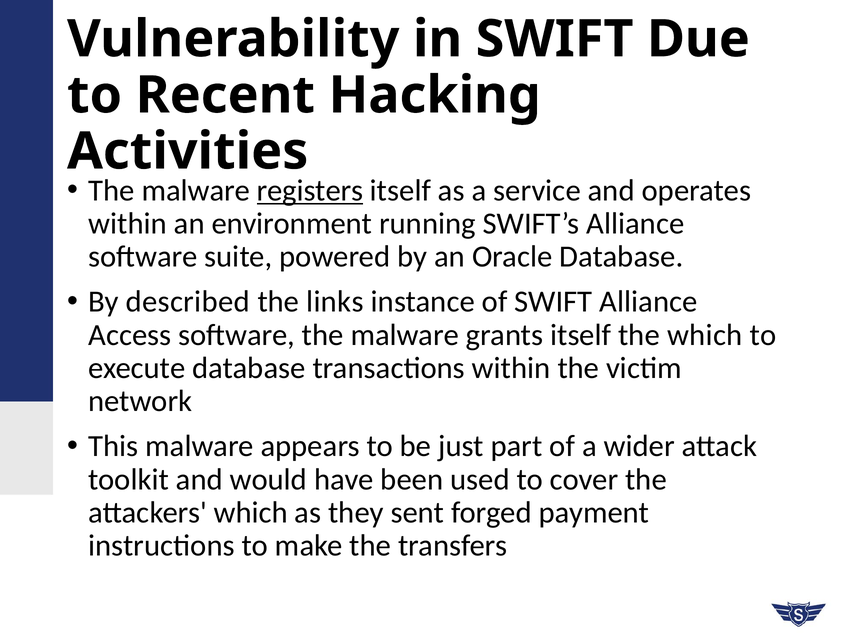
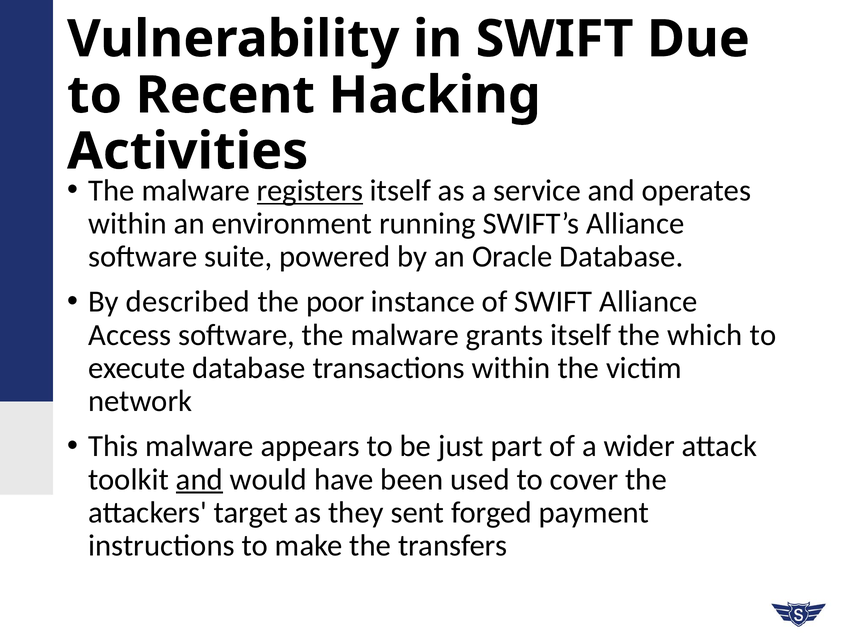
links: links -> poor
and at (199, 480) underline: none -> present
attackers which: which -> target
